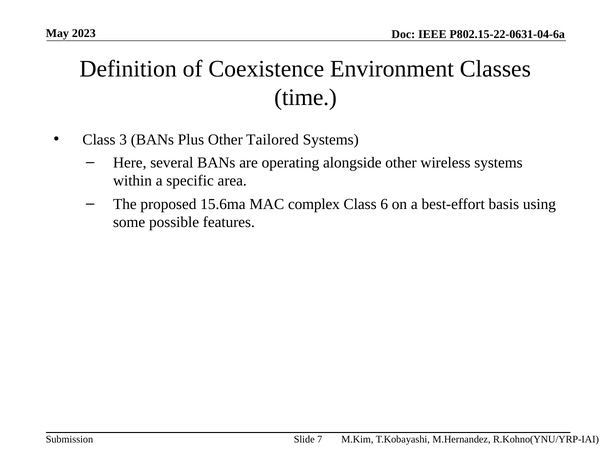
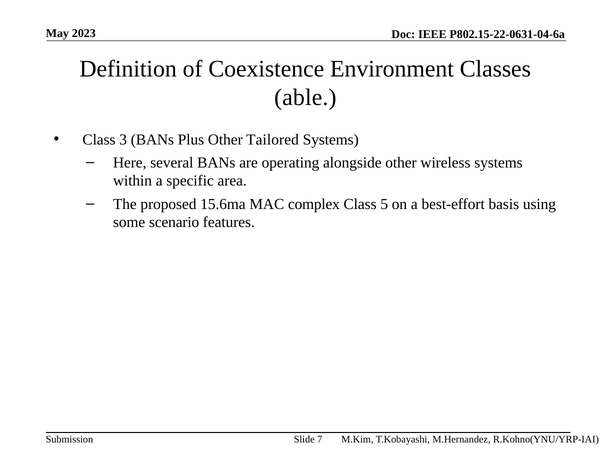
time: time -> able
6: 6 -> 5
possible: possible -> scenario
